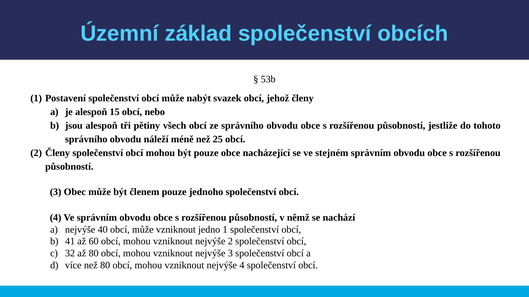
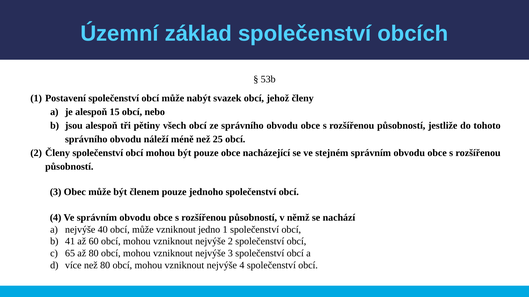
32: 32 -> 65
